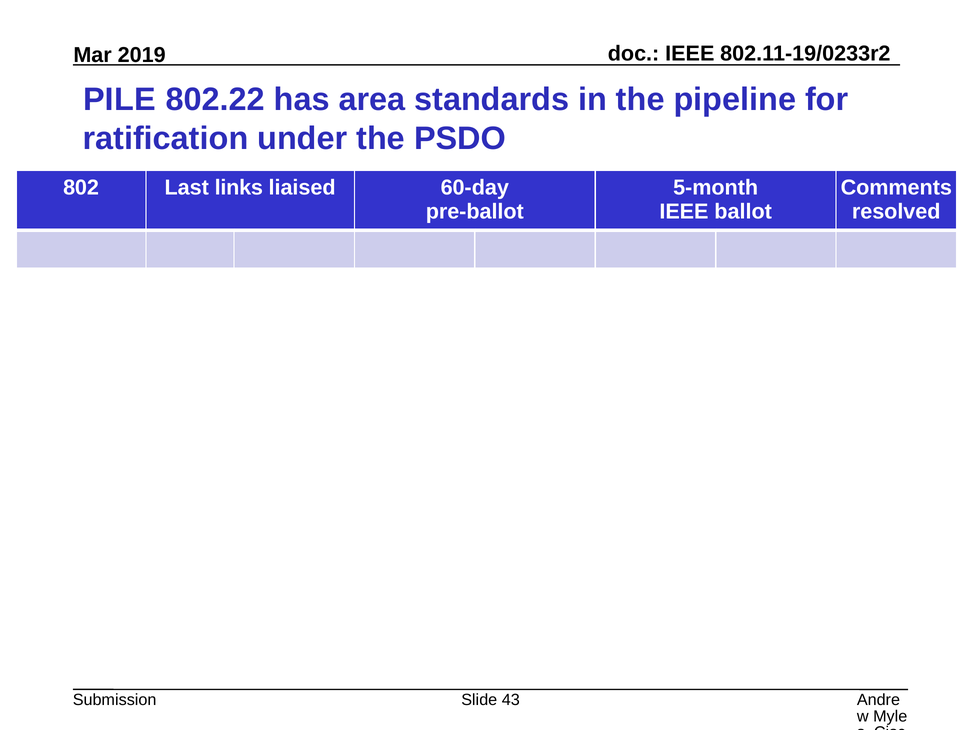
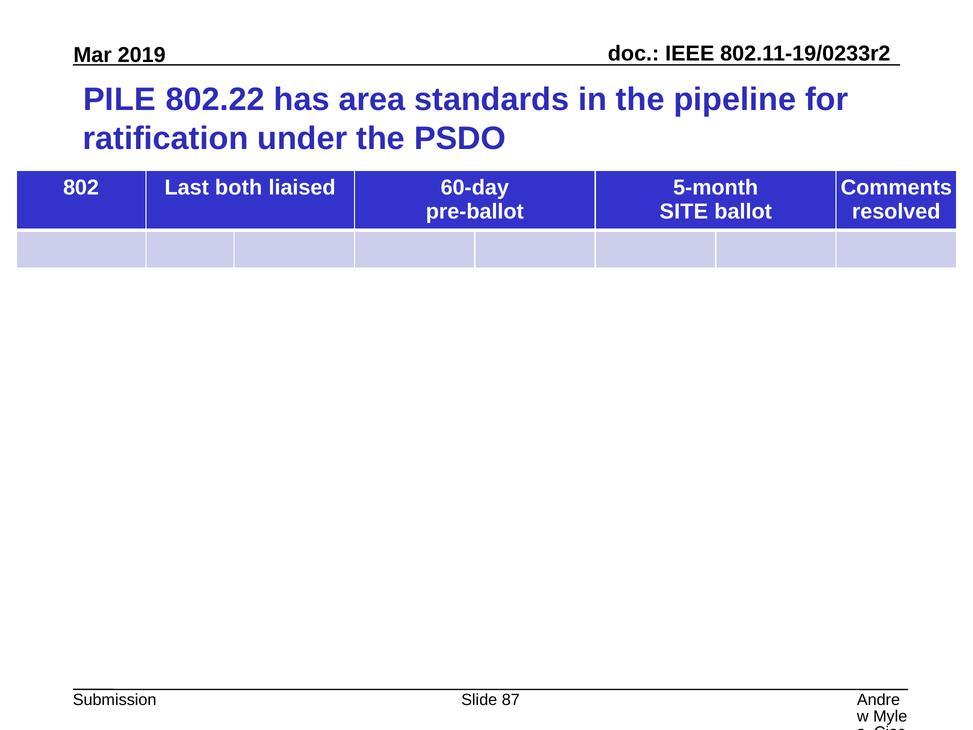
links: links -> both
IEEE at (684, 211): IEEE -> SITE
43: 43 -> 87
